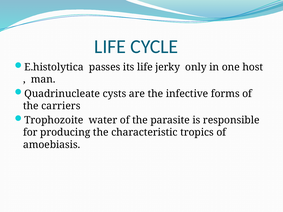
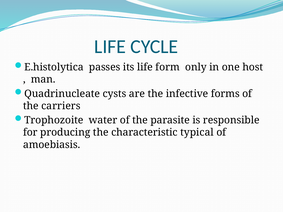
jerky: jerky -> form
tropics: tropics -> typical
